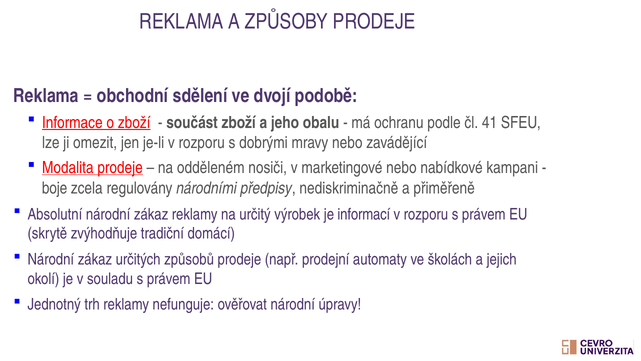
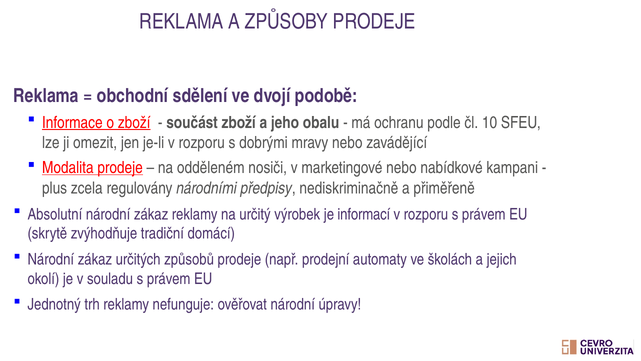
41: 41 -> 10
boje: boje -> plus
